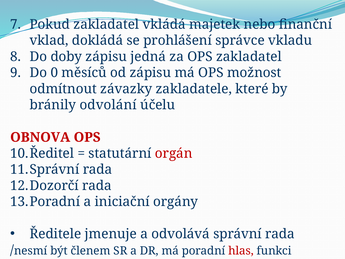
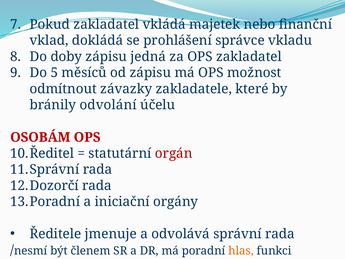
0: 0 -> 5
OBNOVA: OBNOVA -> OSOBÁM
hlas colour: red -> orange
